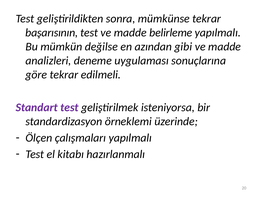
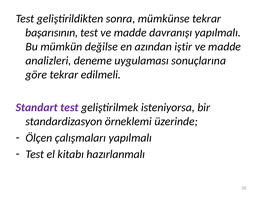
belirleme: belirleme -> davranışı
gibi: gibi -> iştir
